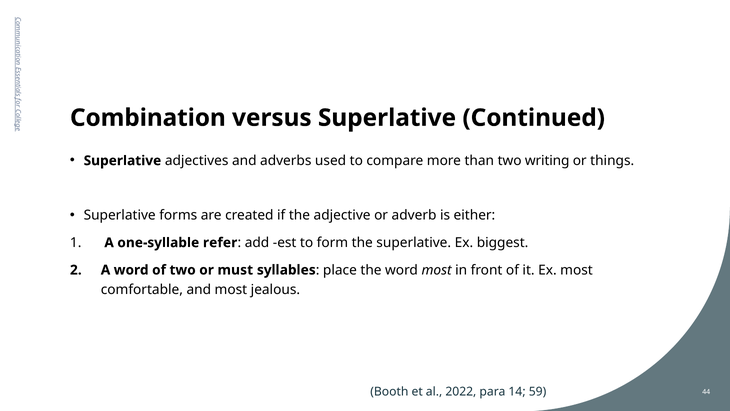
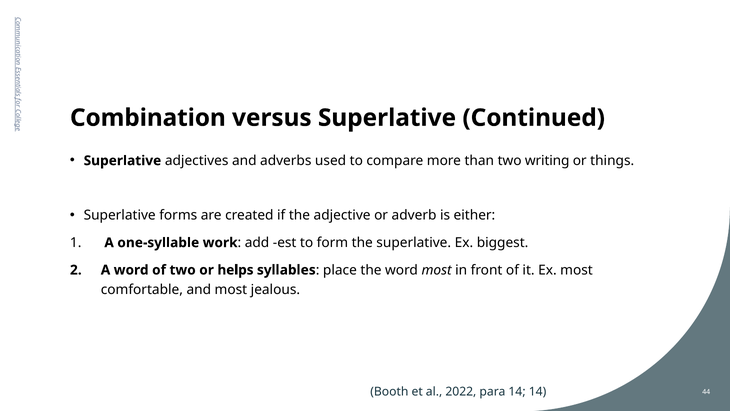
refer: refer -> work
must: must -> helps
14 59: 59 -> 14
